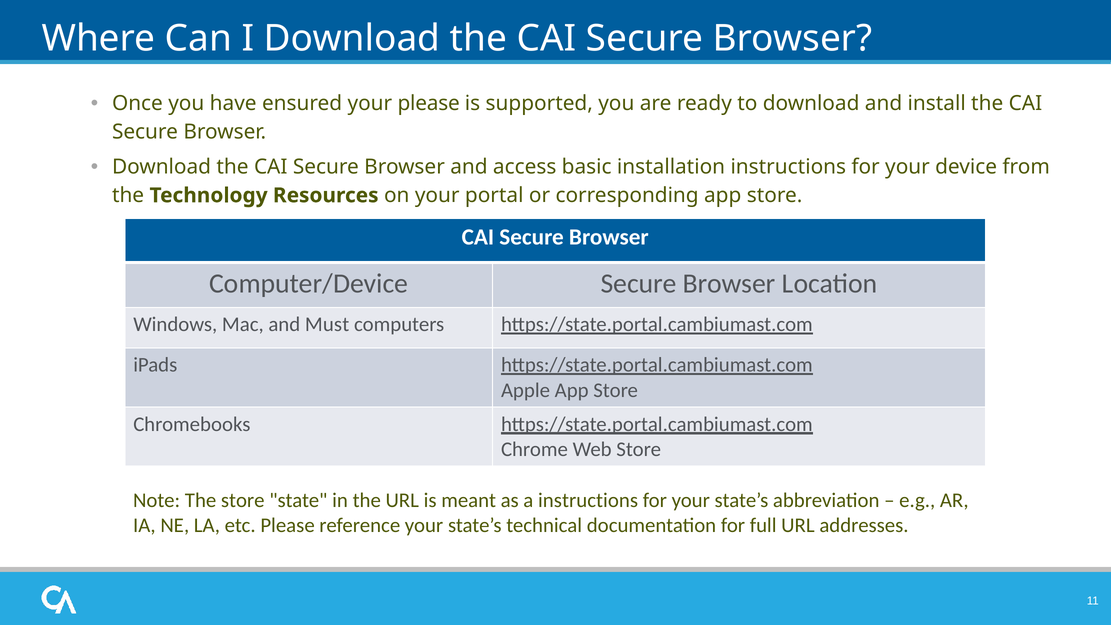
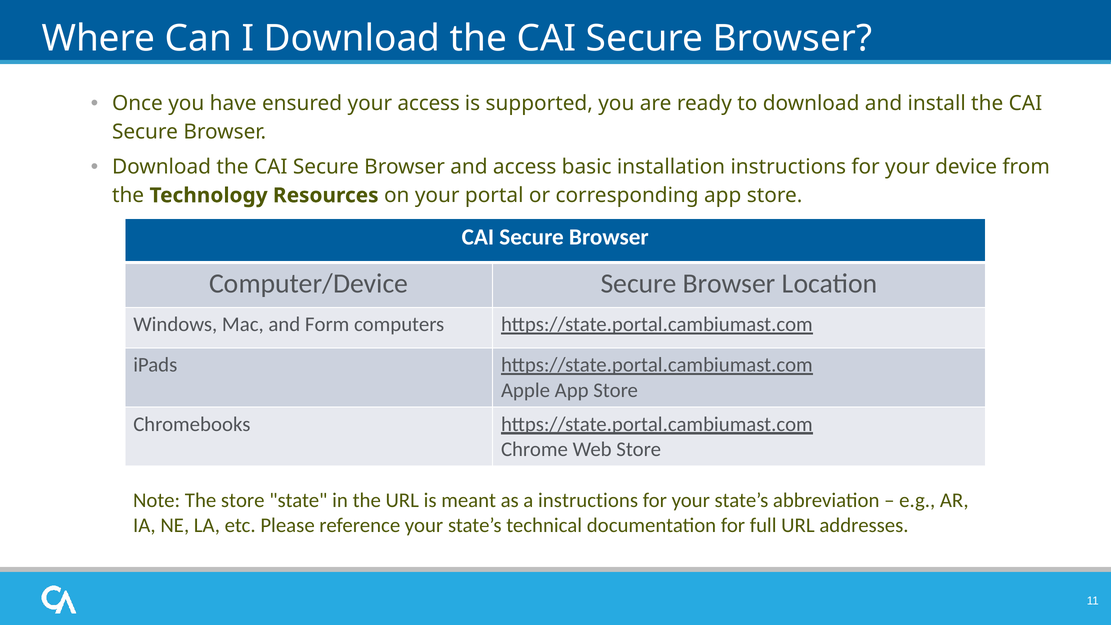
your please: please -> access
Must: Must -> Form
